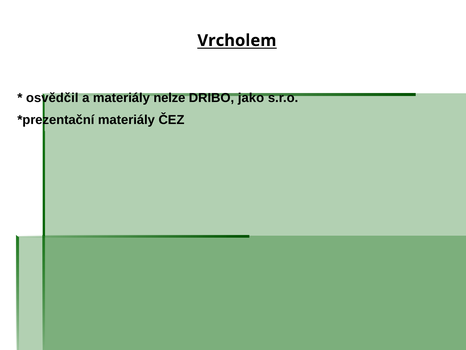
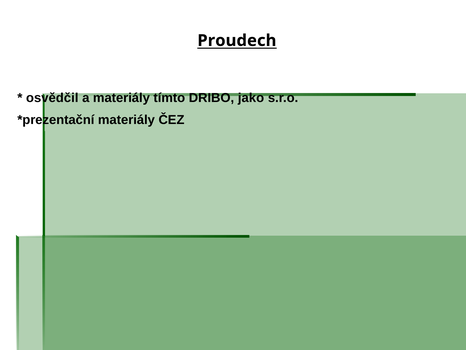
Vrcholem: Vrcholem -> Proudech
nelze: nelze -> tímto
